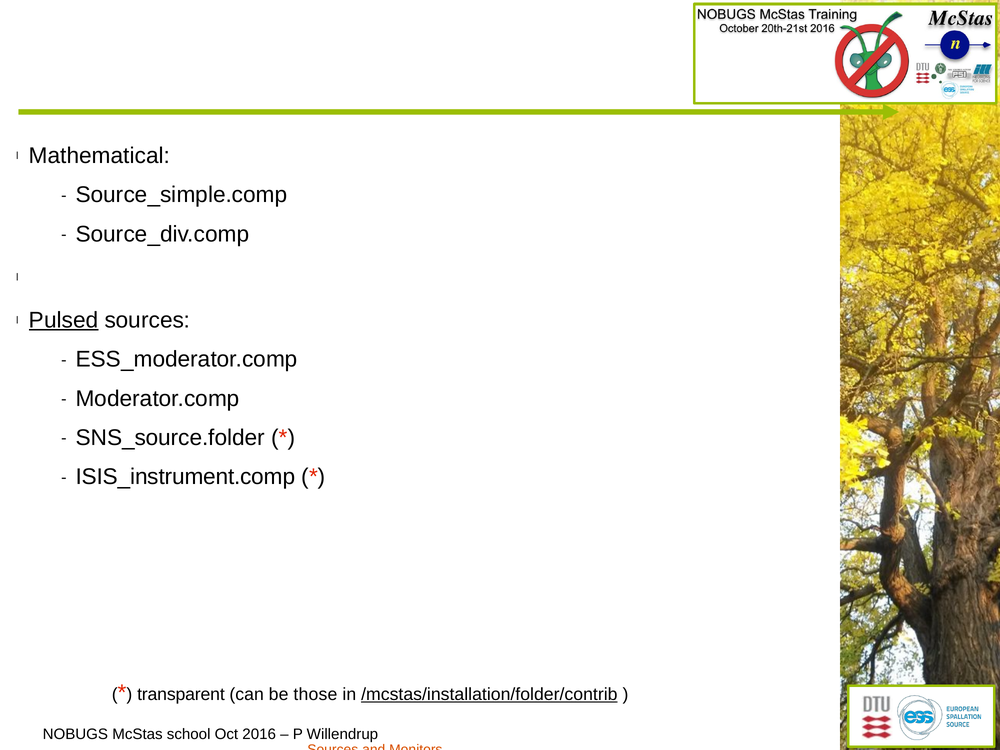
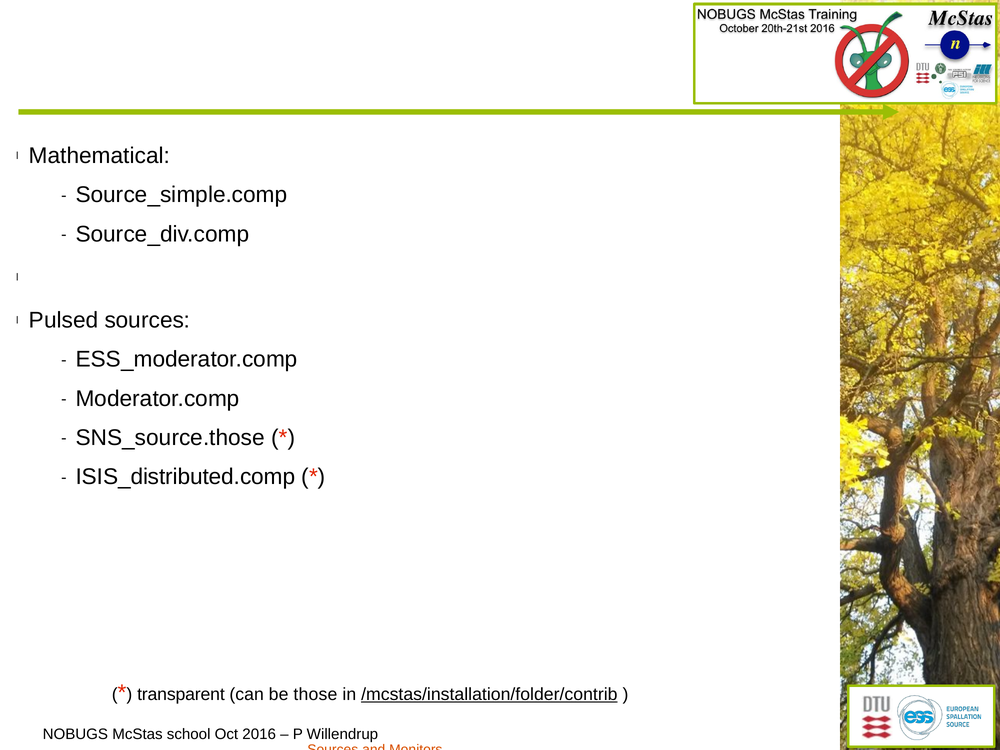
Pulsed underline: present -> none
SNS_source.folder: SNS_source.folder -> SNS_source.those
ISIS_instrument.comp: ISIS_instrument.comp -> ISIS_distributed.comp
